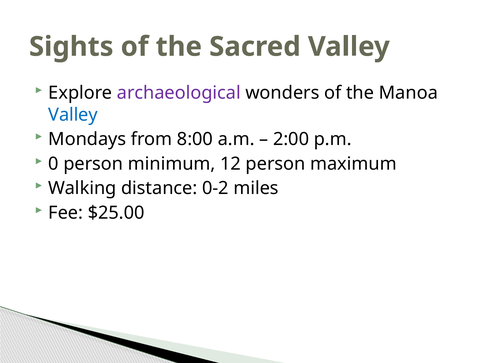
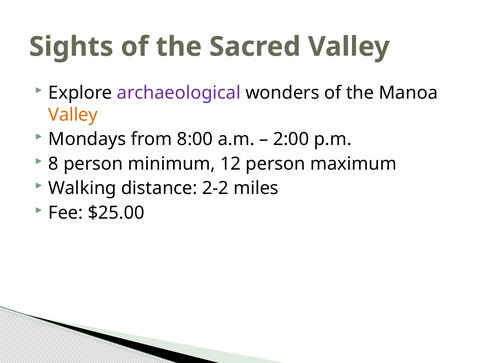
Valley at (73, 115) colour: blue -> orange
0: 0 -> 8
0-2: 0-2 -> 2-2
